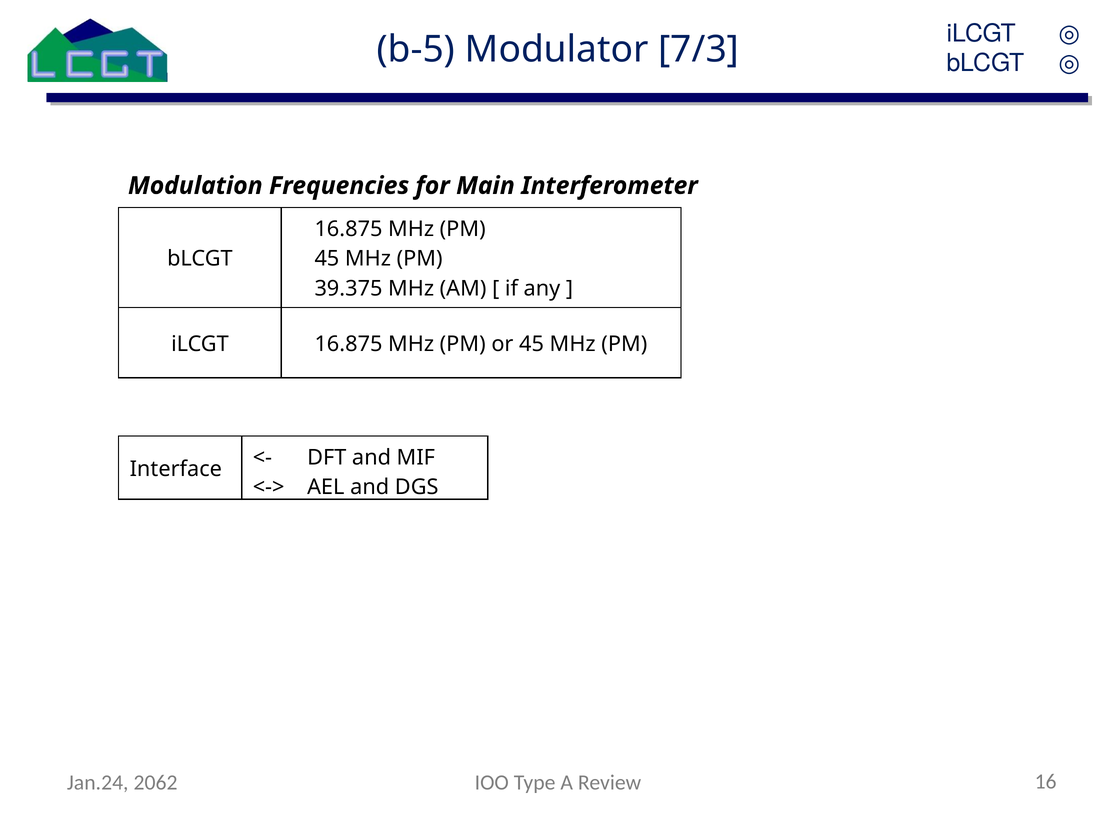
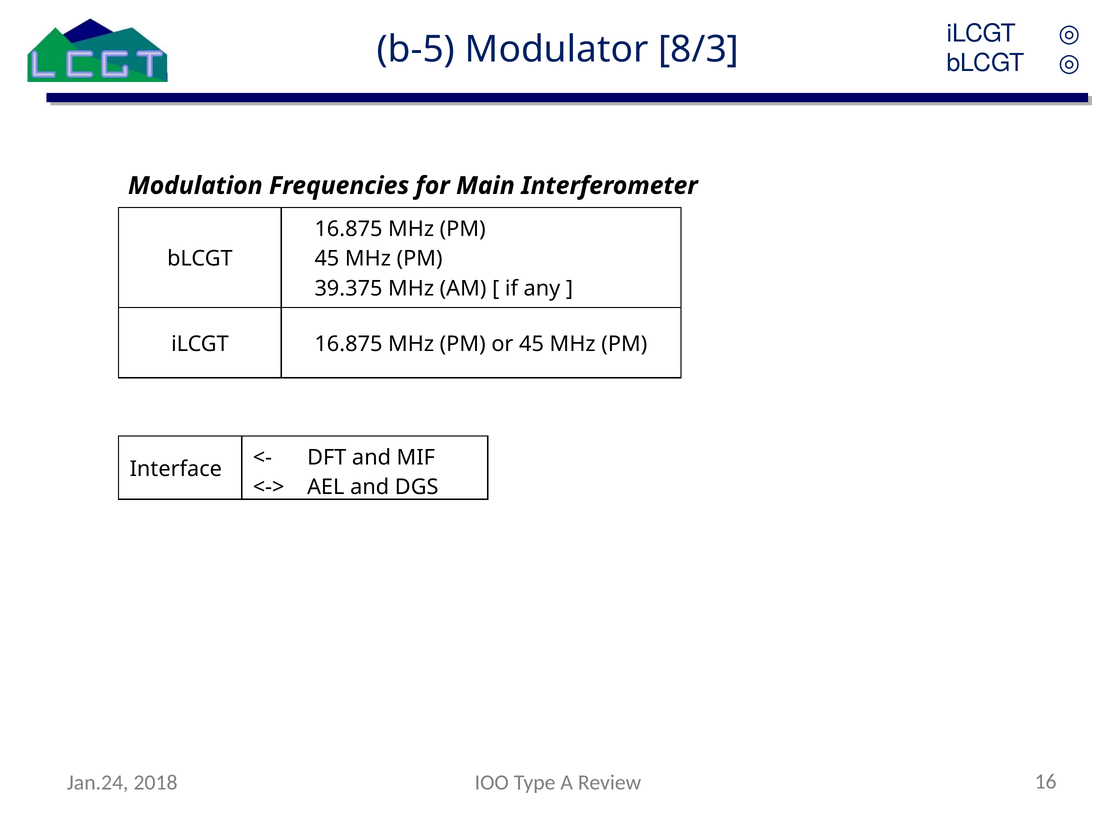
7/3: 7/3 -> 8/3
2062: 2062 -> 2018
